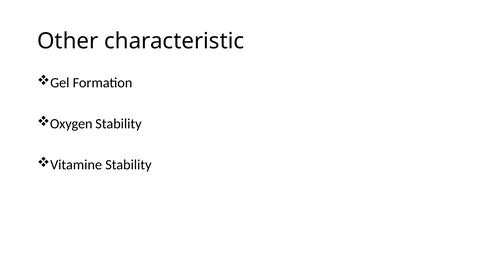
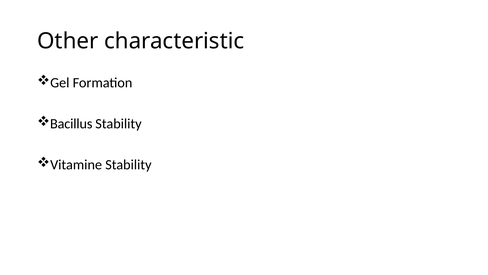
Oxygen: Oxygen -> Bacillus
